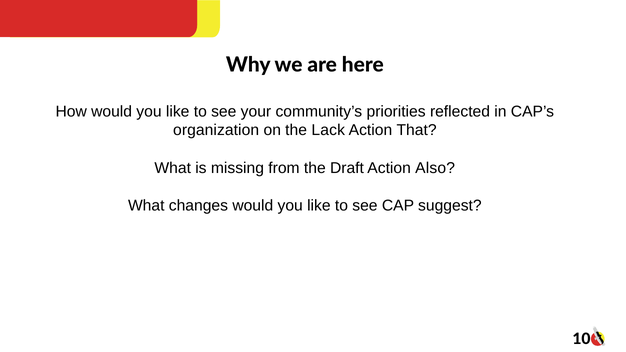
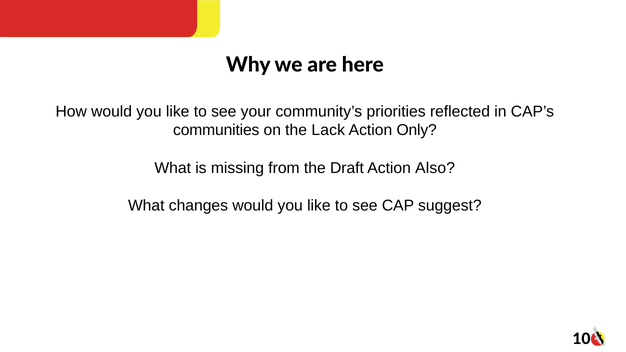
organization: organization -> communities
That: That -> Only
